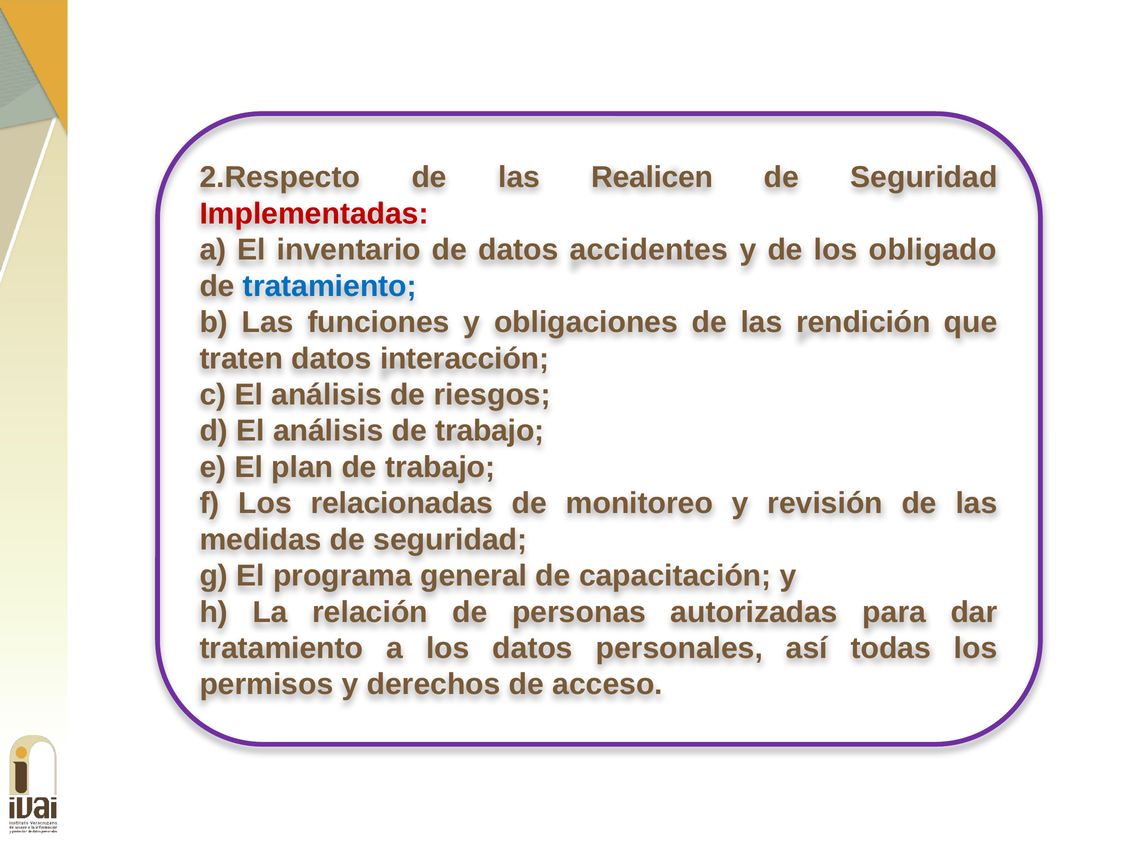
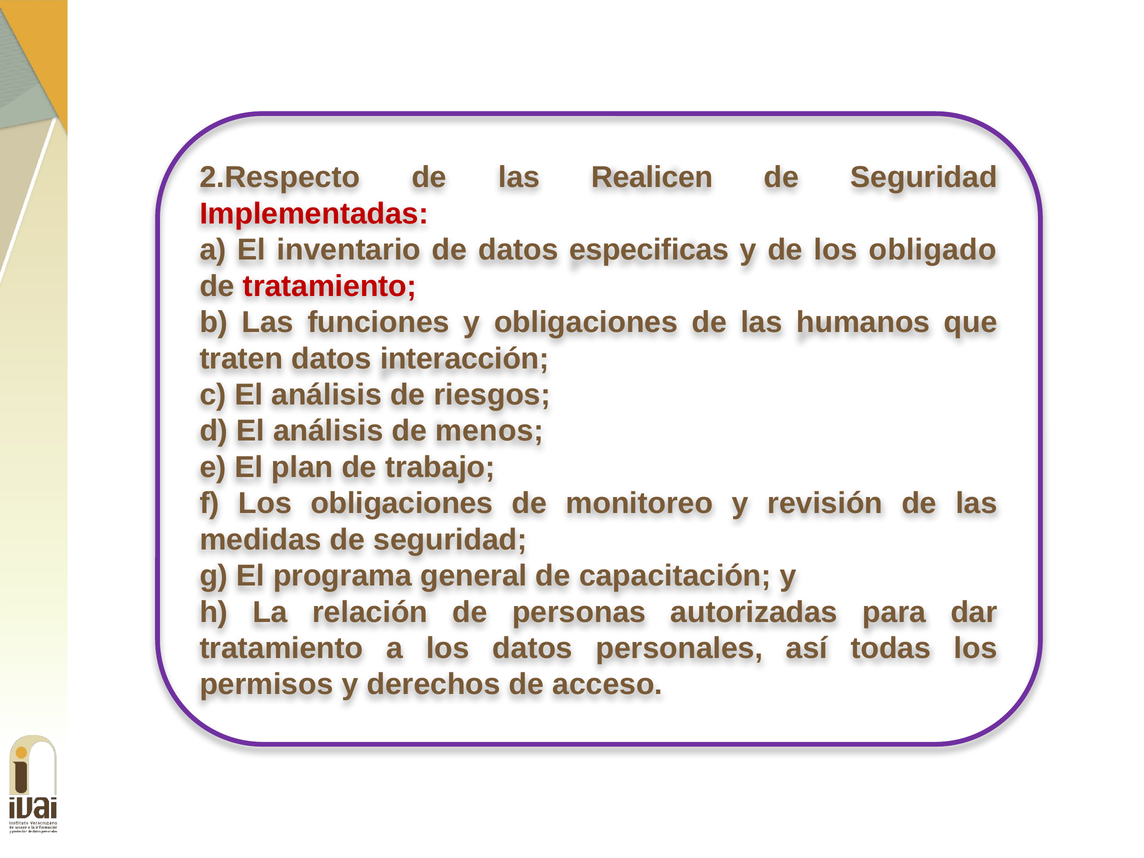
accidentes: accidentes -> especificas
tratamiento at (330, 286) colour: blue -> red
rendición: rendición -> humanos
análisis de trabajo: trabajo -> menos
Los relacionadas: relacionadas -> obligaciones
